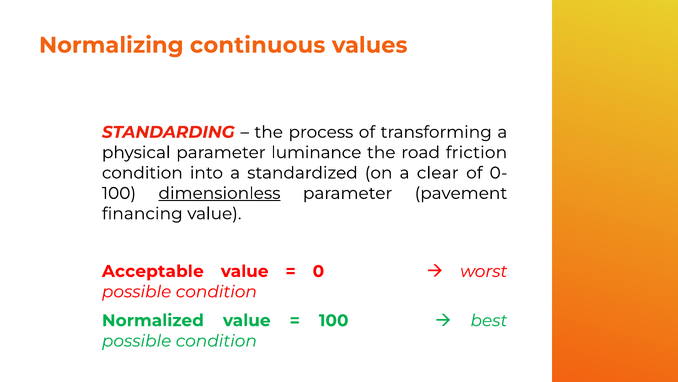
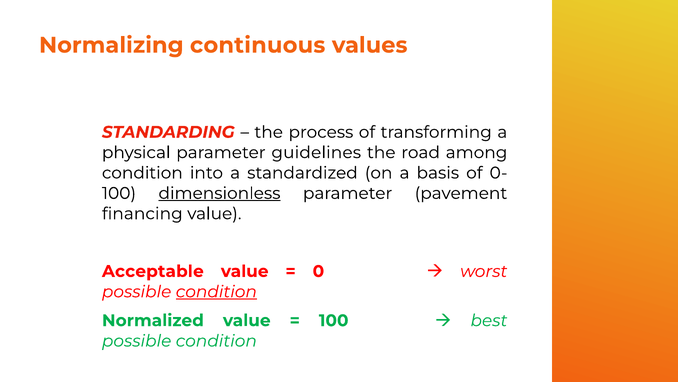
luminance: luminance -> guidelines
friction: friction -> among
clear: clear -> basis
condition at (216, 291) underline: none -> present
